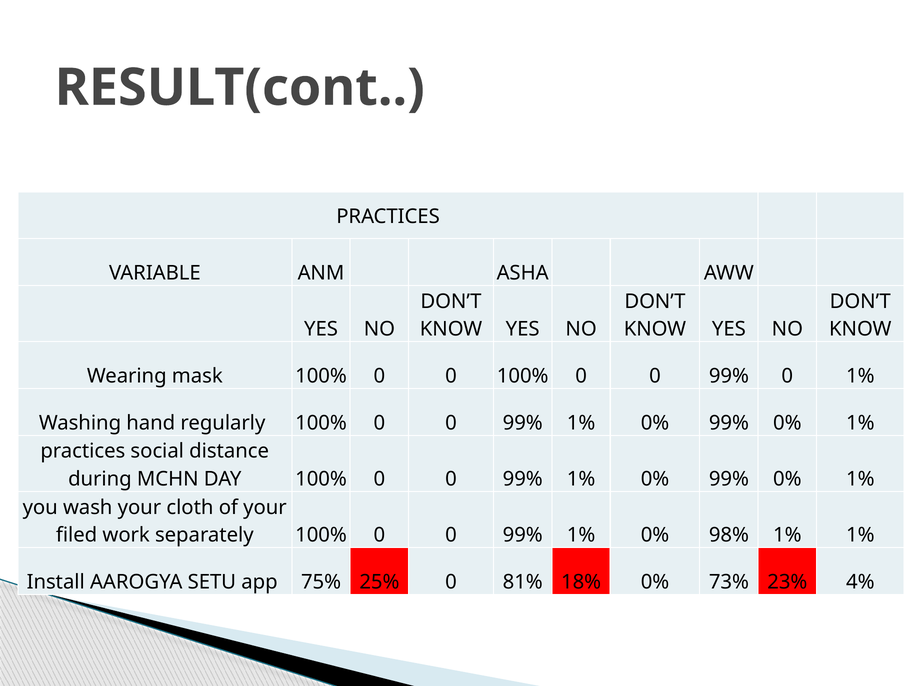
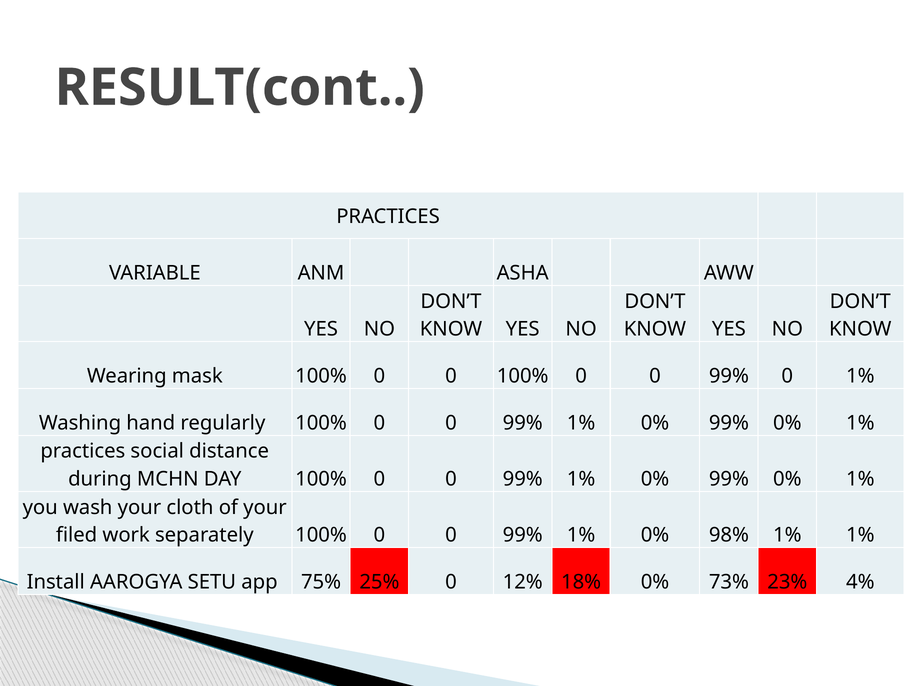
81%: 81% -> 12%
